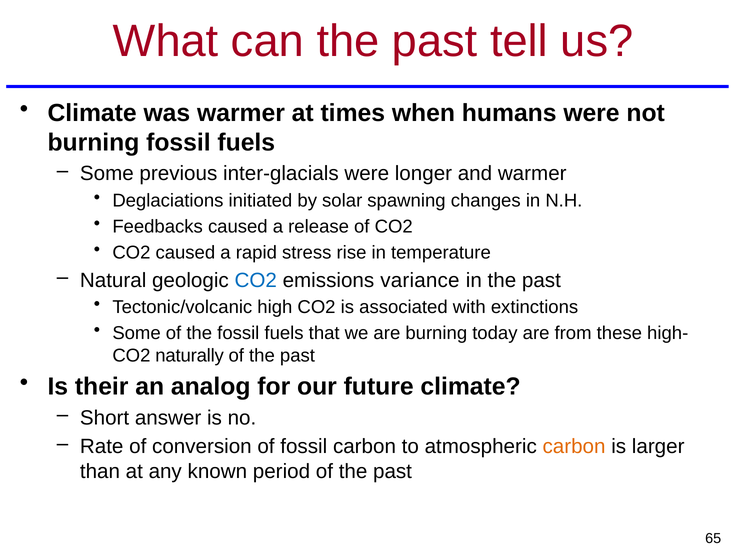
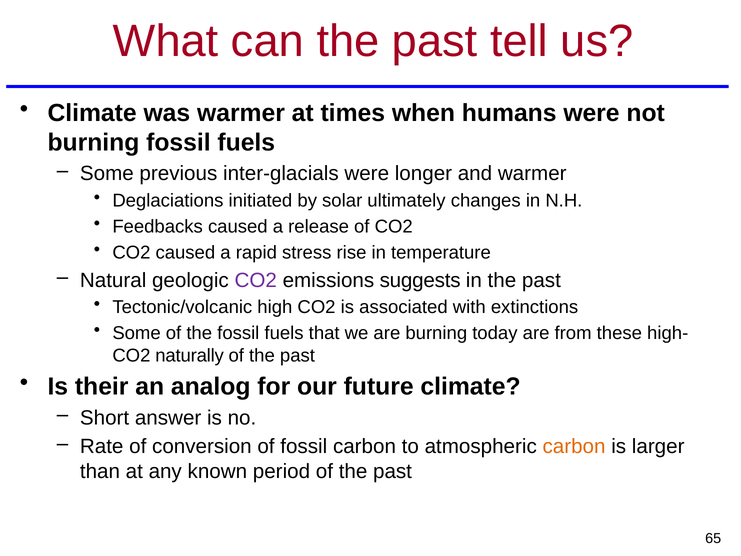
spawning: spawning -> ultimately
CO2 at (256, 280) colour: blue -> purple
variance: variance -> suggests
